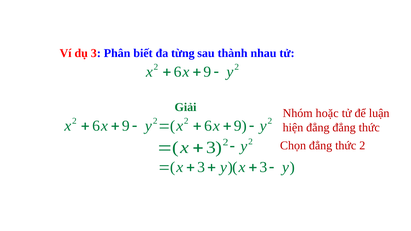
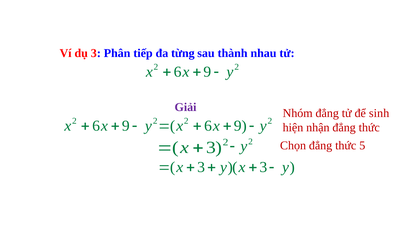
biết: biết -> tiếp
Giải colour: green -> purple
Nhóm hoặc: hoặc -> đẳng
luận: luận -> sinh
hiện đẳng: đẳng -> nhận
thức 2: 2 -> 5
